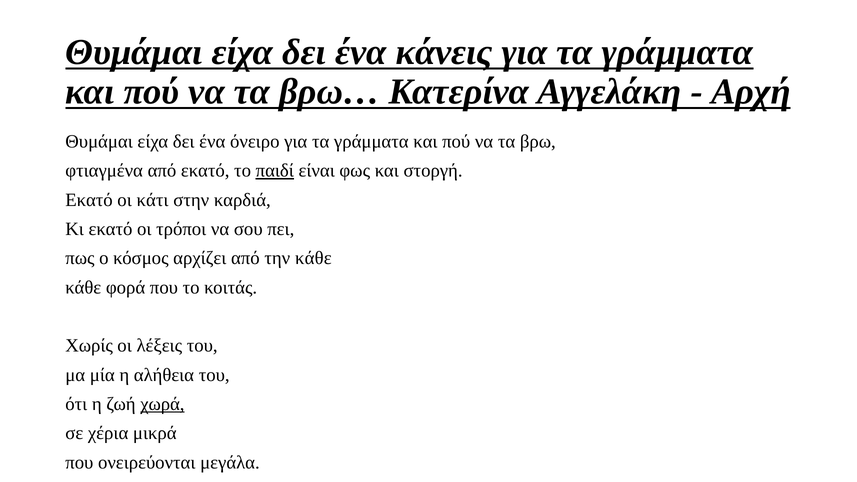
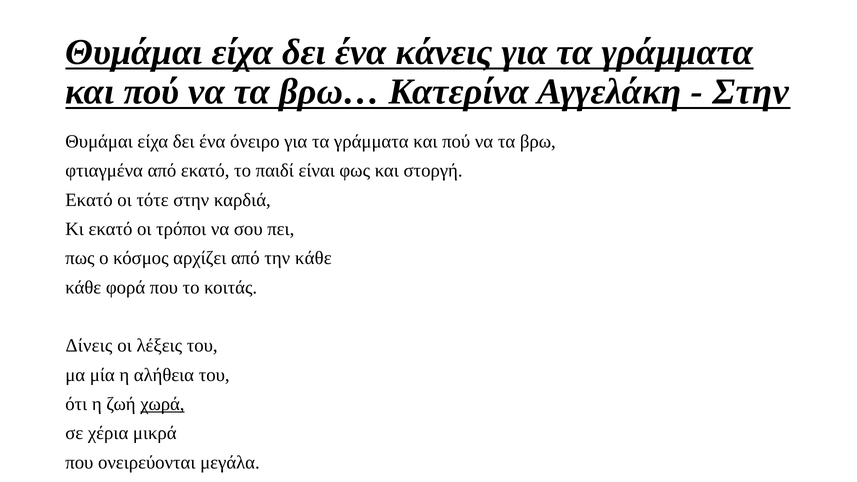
Αρχή at (751, 92): Αρχή -> Στην
παιδί underline: present -> none
κάτι: κάτι -> τότε
Χωρίς: Χωρίς -> Δίνεις
